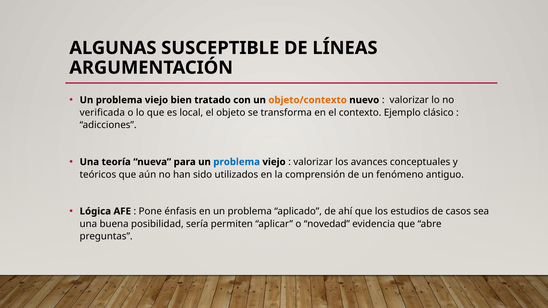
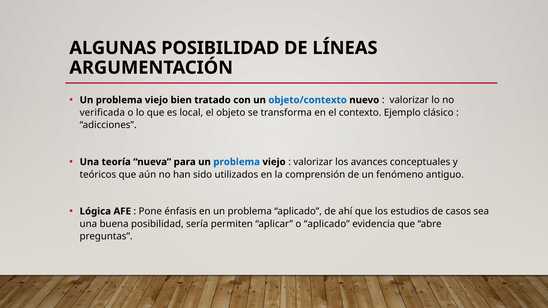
ALGUNAS SUSCEPTIBLE: SUSCEPTIBLE -> POSIBILIDAD
objeto/contexto colour: orange -> blue
o novedad: novedad -> aplicado
